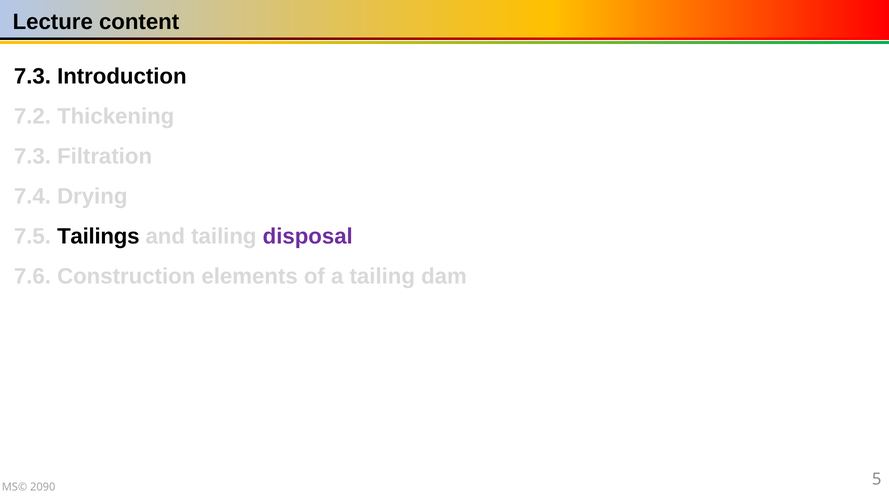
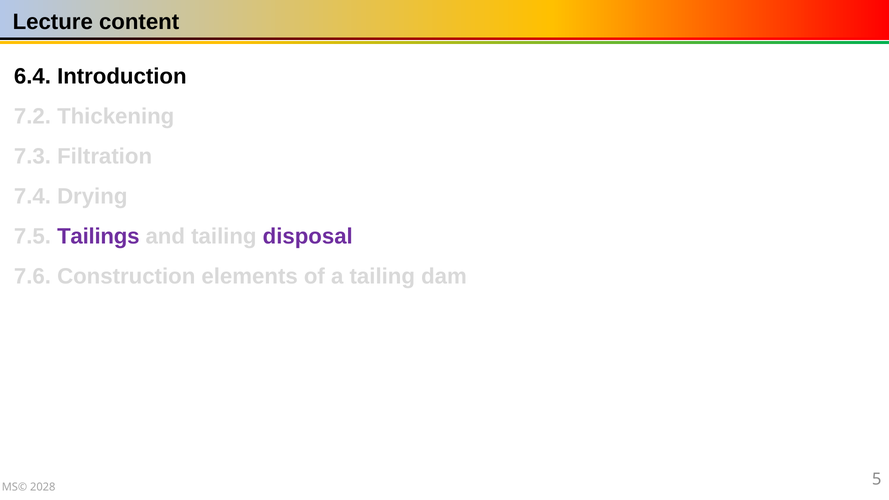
7.3 at (32, 76): 7.3 -> 6.4
Tailings colour: black -> purple
2090: 2090 -> 2028
